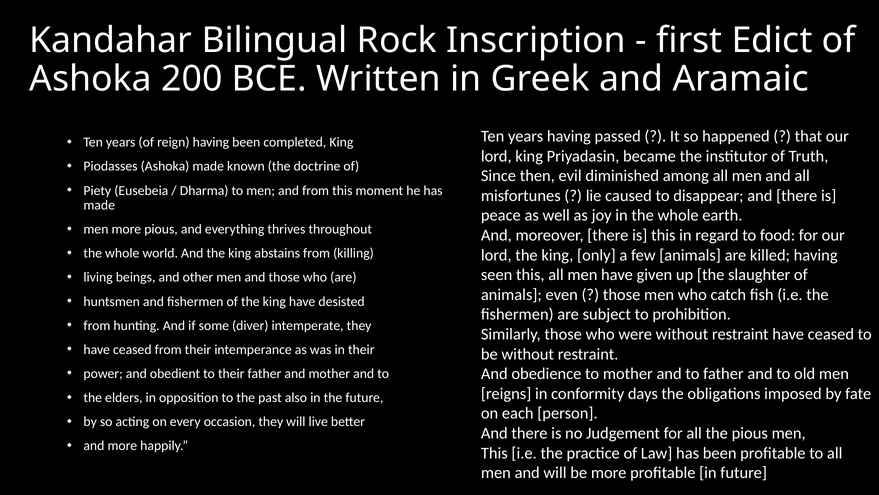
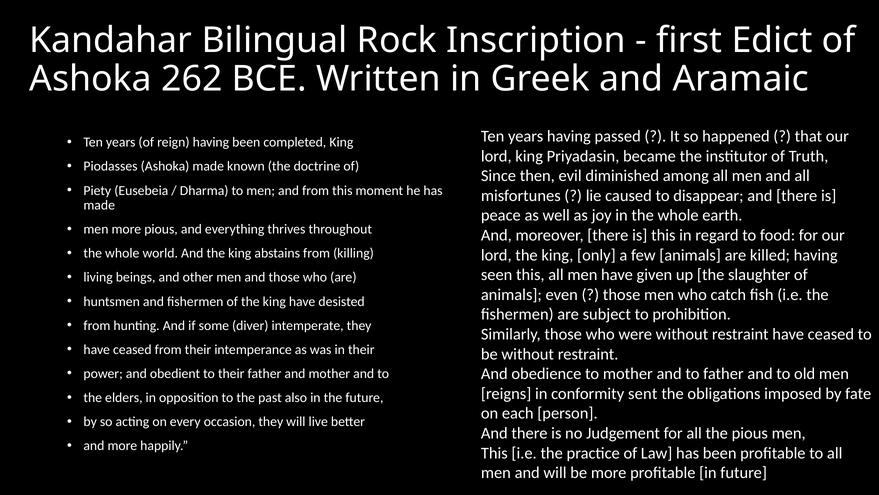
200: 200 -> 262
days: days -> sent
